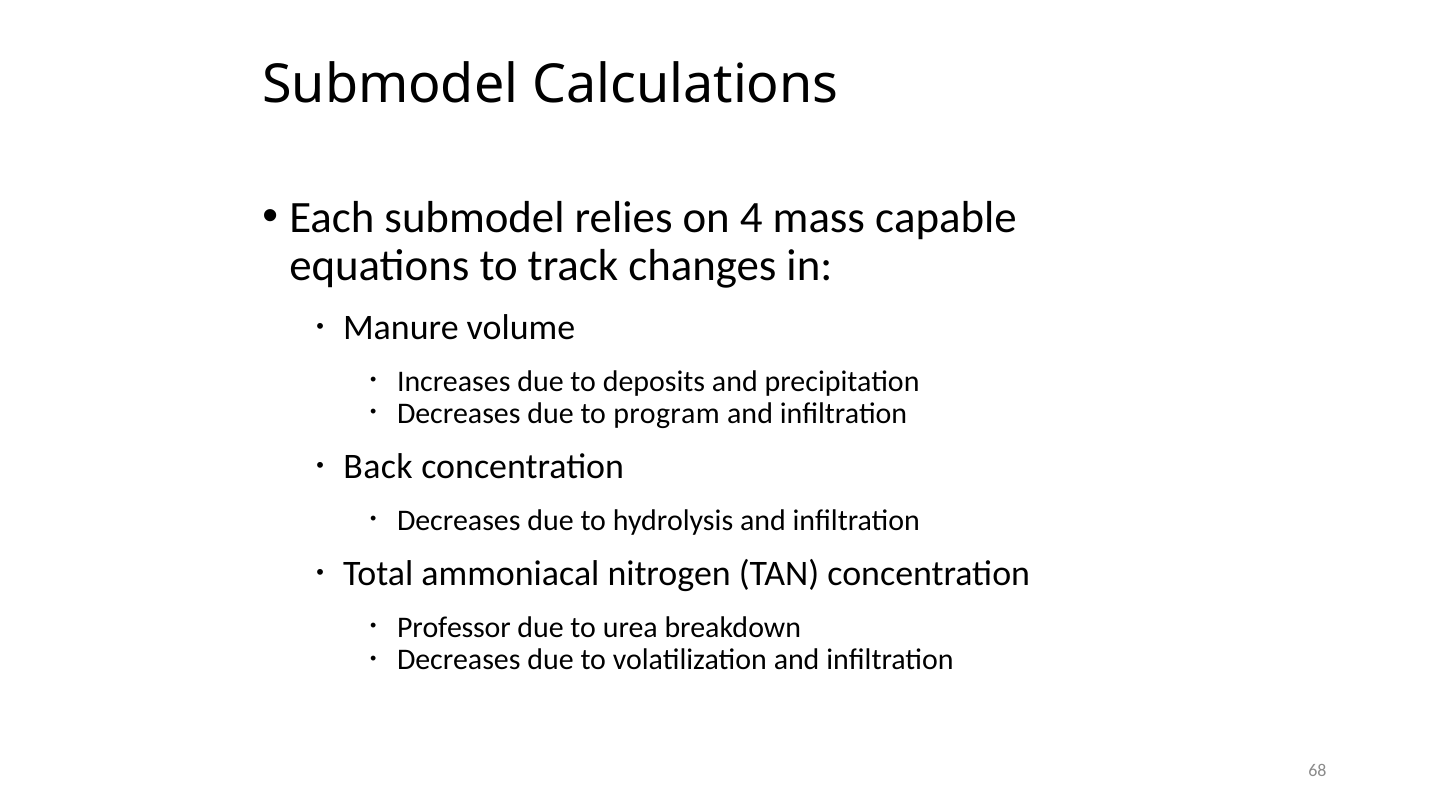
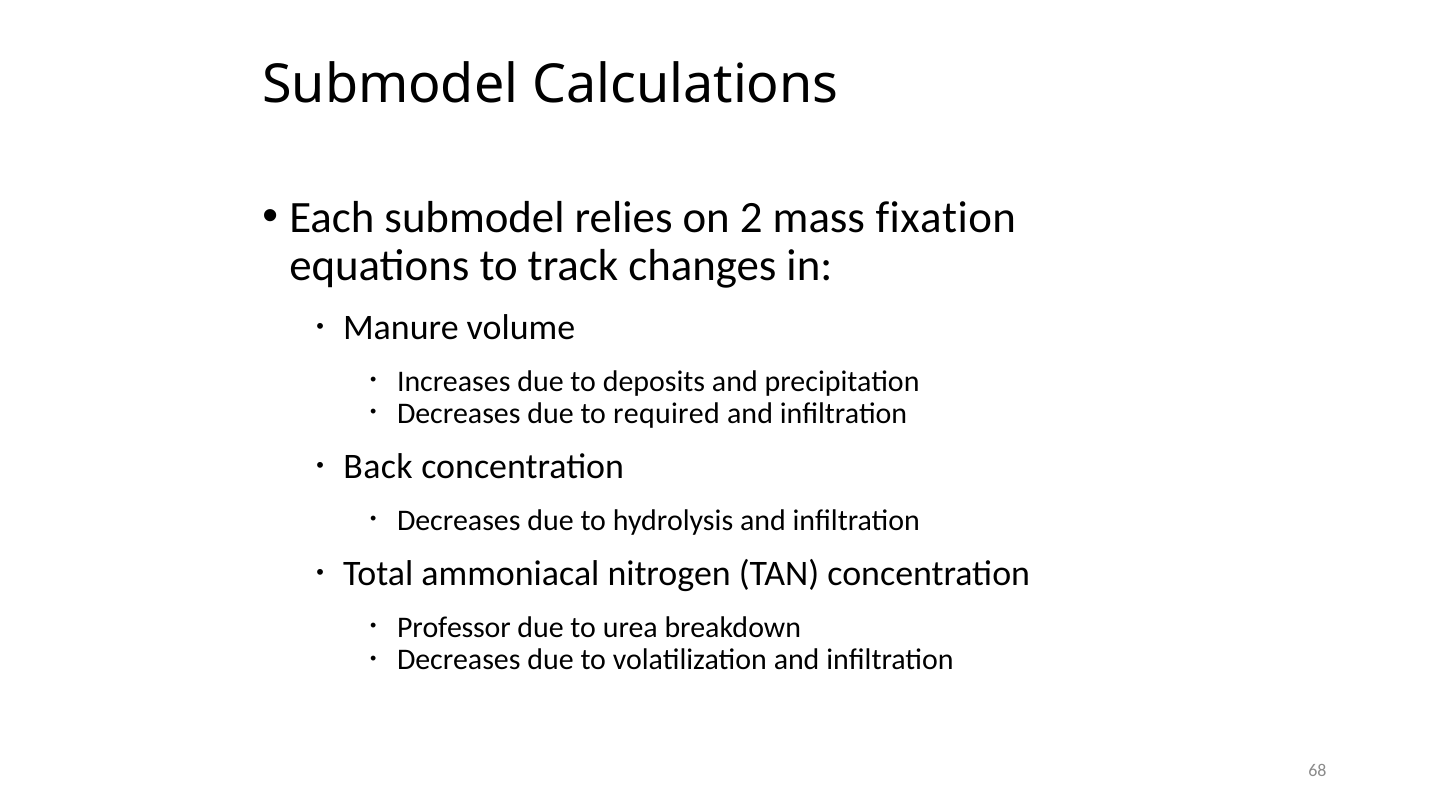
4: 4 -> 2
capable: capable -> fixation
program: program -> required
